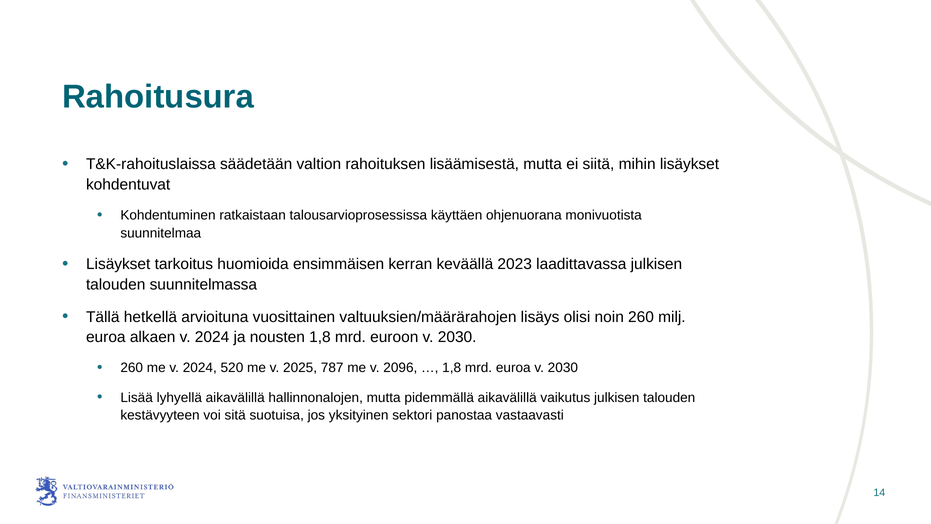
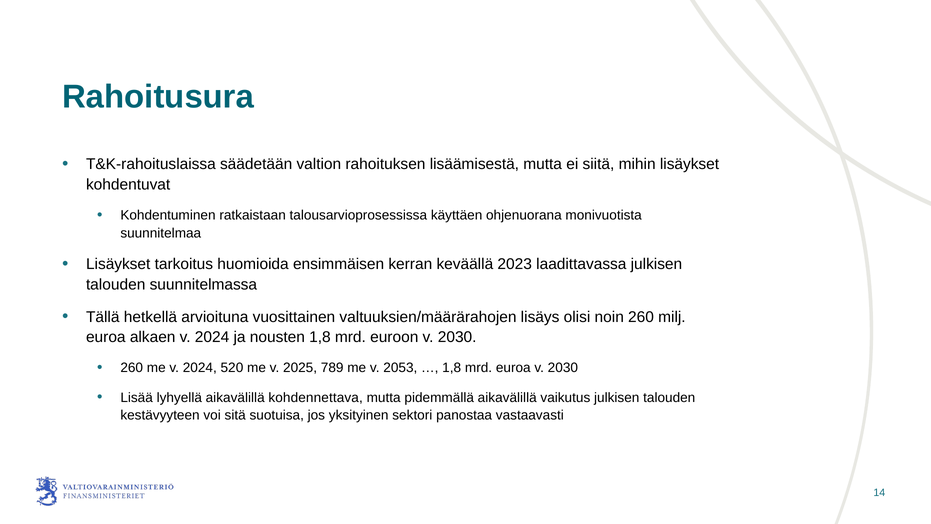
787: 787 -> 789
2096: 2096 -> 2053
hallinnonalojen: hallinnonalojen -> kohdennettava
